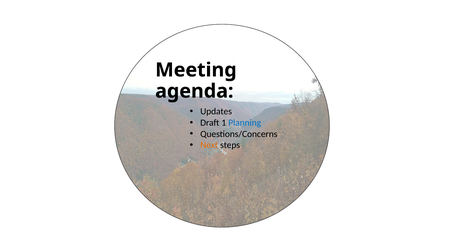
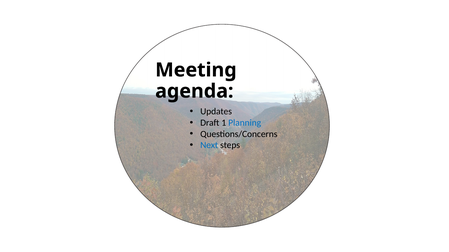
Next colour: orange -> blue
